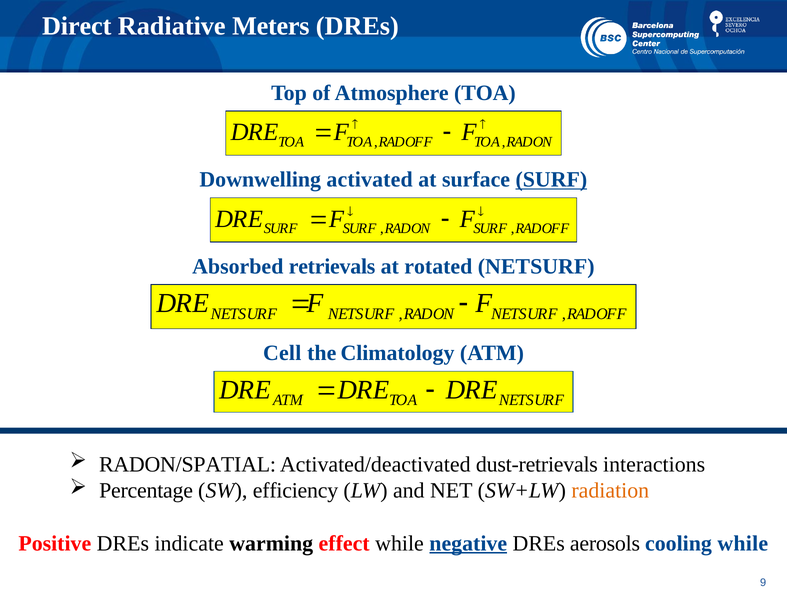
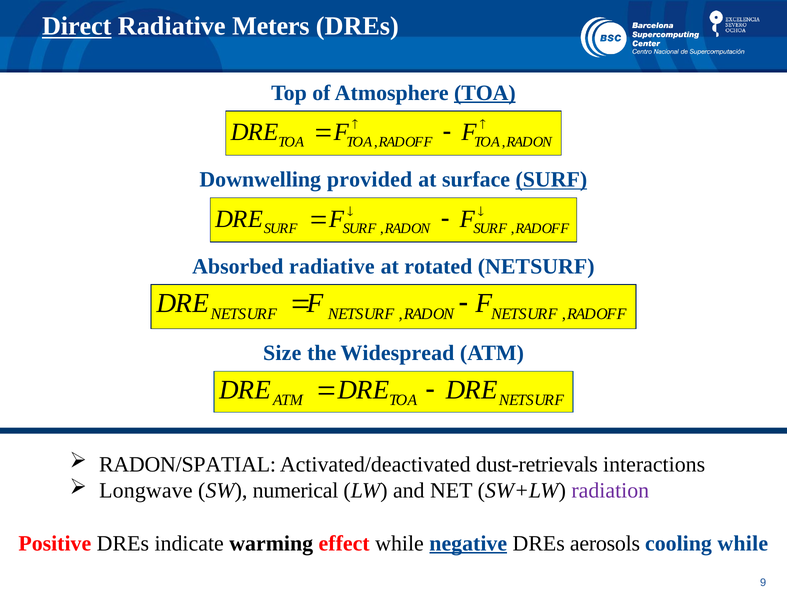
Direct underline: none -> present
TOA at (485, 93) underline: none -> present
activated: activated -> provided
Absorbed retrievals: retrievals -> radiative
Cell: Cell -> Size
Climatology: Climatology -> Widespread
Percentage: Percentage -> Longwave
efficiency: efficiency -> numerical
radiation colour: orange -> purple
